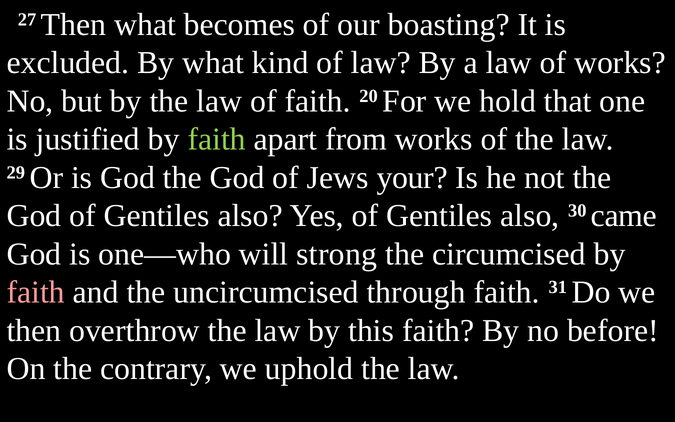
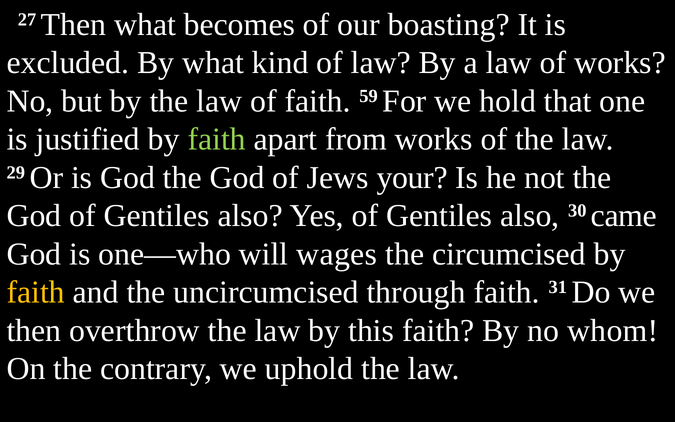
20: 20 -> 59
strong: strong -> wages
faith at (36, 292) colour: pink -> yellow
before: before -> whom
